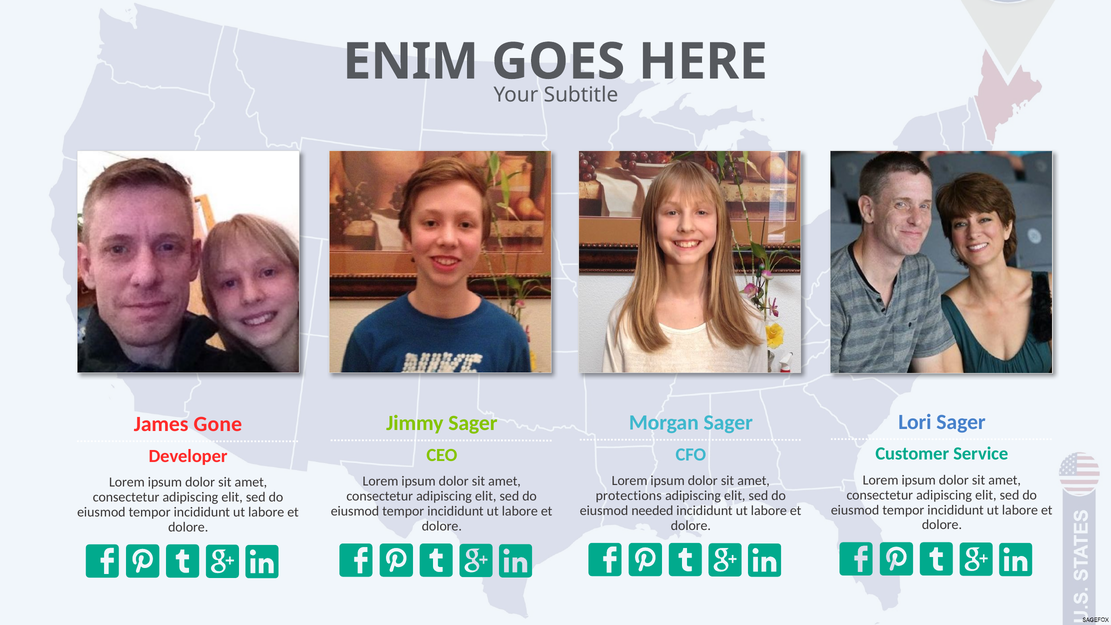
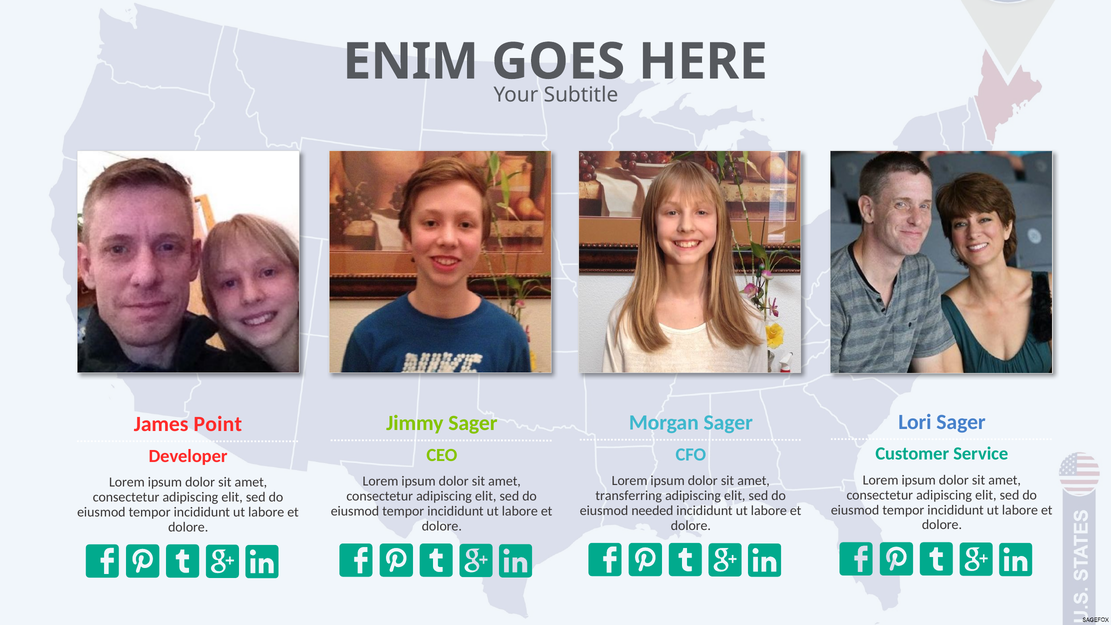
Gone: Gone -> Point
protections: protections -> transferring
